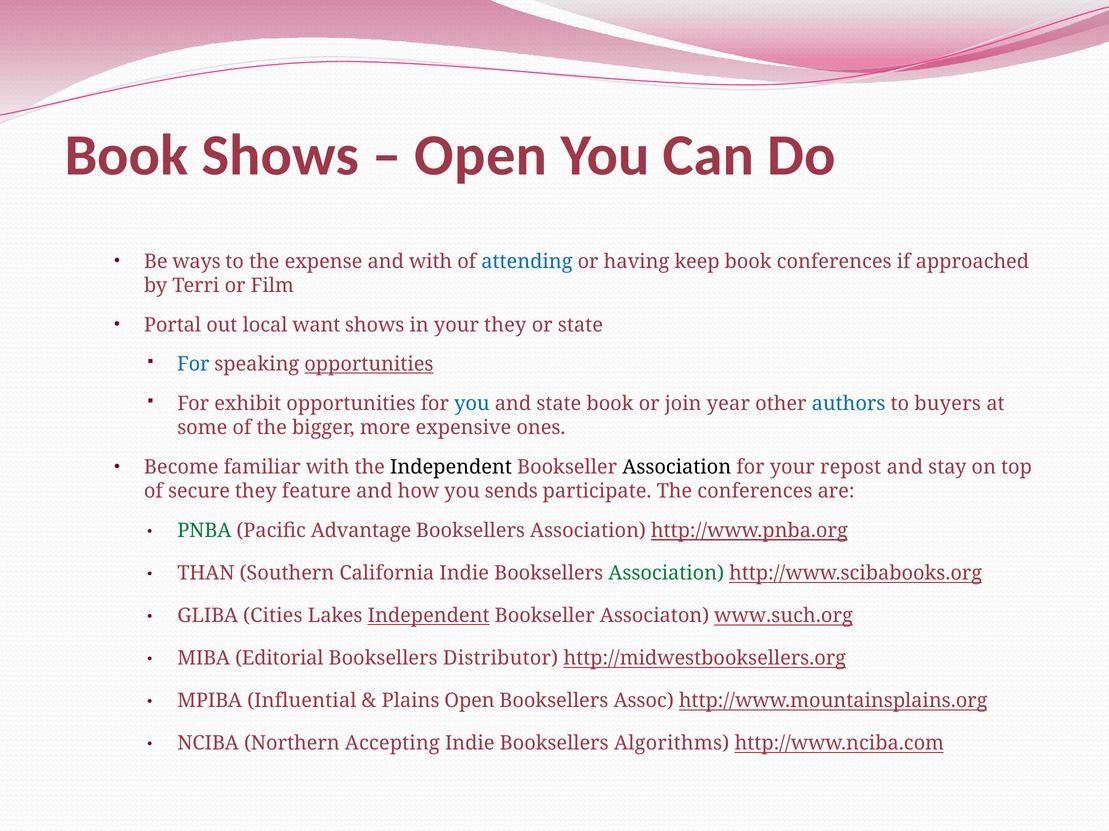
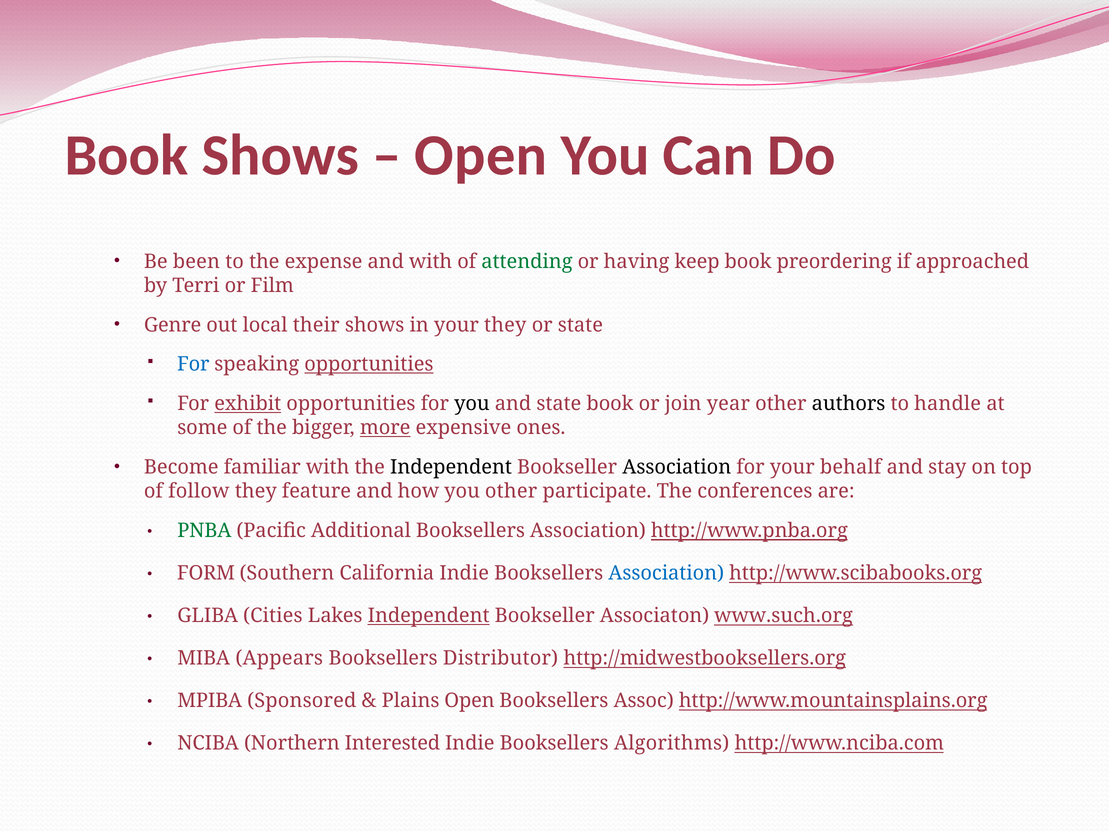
ways: ways -> been
attending colour: blue -> green
book conferences: conferences -> preordering
Portal: Portal -> Genre
want: want -> their
exhibit underline: none -> present
you at (472, 404) colour: blue -> black
authors colour: blue -> black
buyers: buyers -> handle
more underline: none -> present
repost: repost -> behalf
secure: secure -> follow
you sends: sends -> other
Advantage: Advantage -> Additional
THAN: THAN -> FORM
Association at (666, 574) colour: green -> blue
Editorial: Editorial -> Appears
Influential: Influential -> Sponsored
Accepting: Accepting -> Interested
